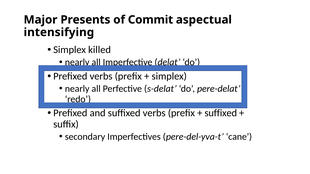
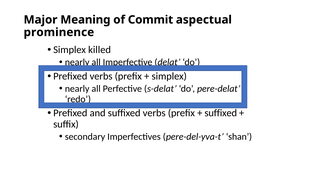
Presents: Presents -> Meaning
intensifying: intensifying -> prominence
cane: cane -> shan
